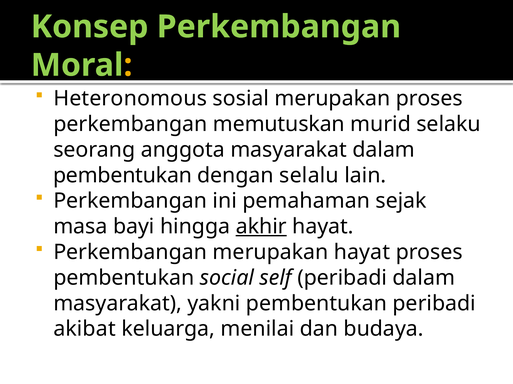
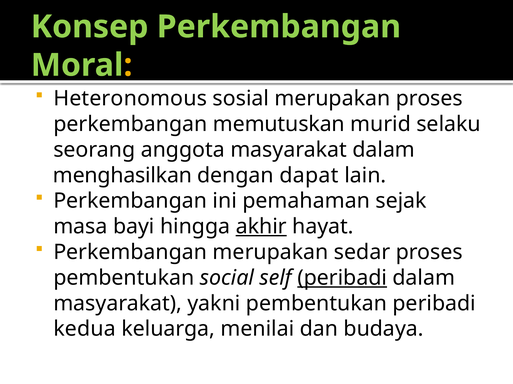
pembentukan at (123, 176): pembentukan -> menghasilkan
selalu: selalu -> dapat
merupakan hayat: hayat -> sedar
peribadi at (342, 278) underline: none -> present
akibat: akibat -> kedua
